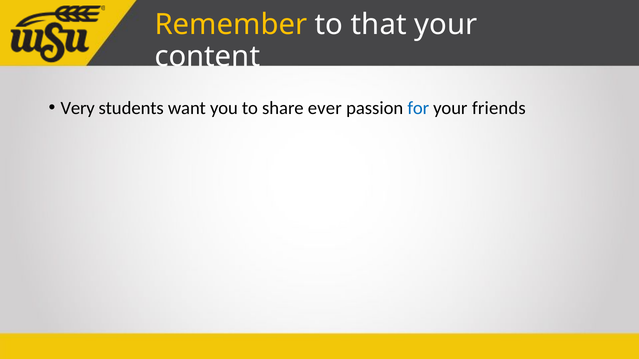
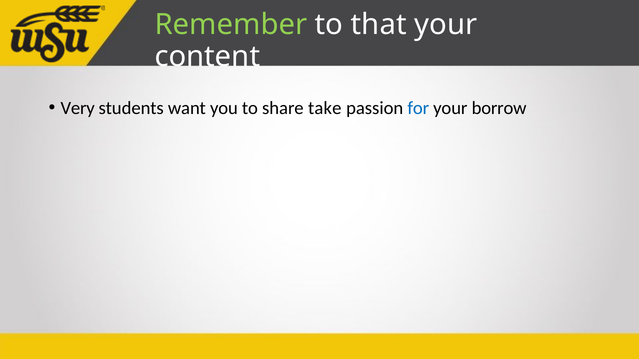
Remember colour: yellow -> light green
ever: ever -> take
friends: friends -> borrow
